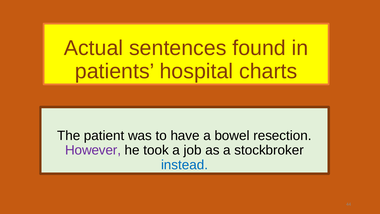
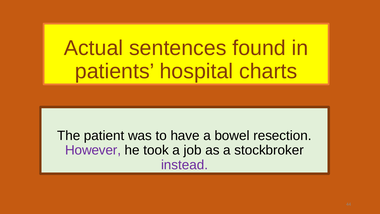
instead colour: blue -> purple
